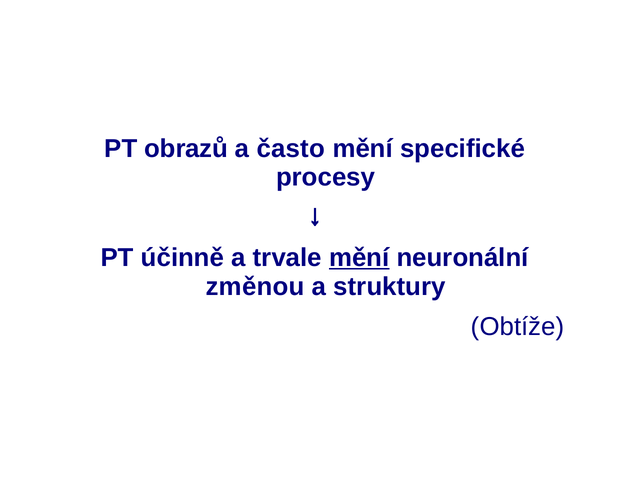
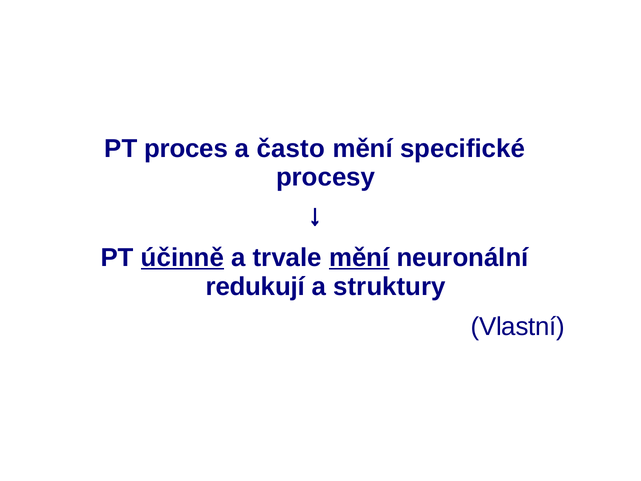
obrazů: obrazů -> proces
účinně underline: none -> present
změnou: změnou -> redukují
Obtíže: Obtíže -> Vlastní
